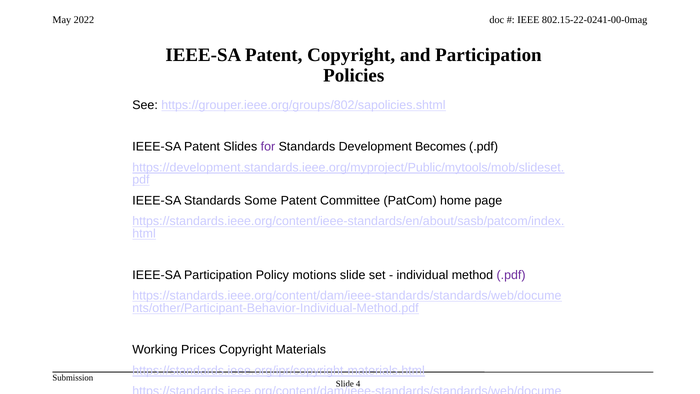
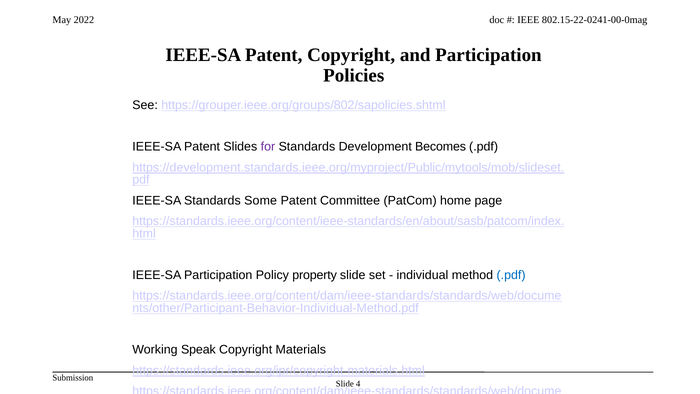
motions: motions -> property
.pdf at (511, 275) colour: purple -> blue
Prices: Prices -> Speak
